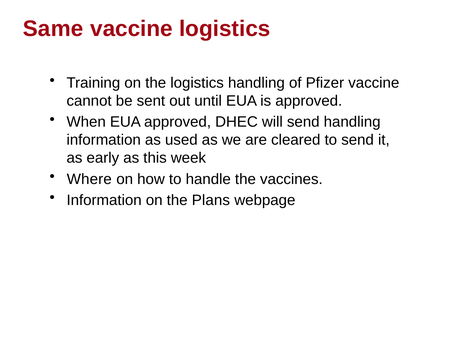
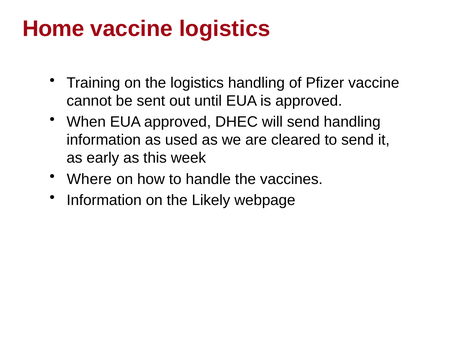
Same: Same -> Home
Plans: Plans -> Likely
